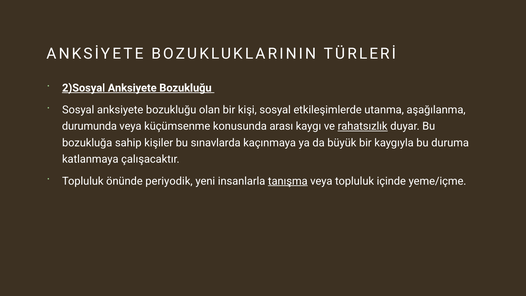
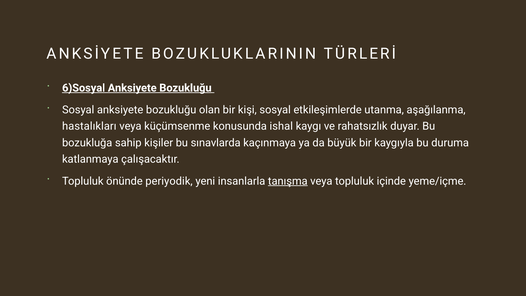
2)Sosyal: 2)Sosyal -> 6)Sosyal
durumunda: durumunda -> hastalıkları
arası: arası -> ishal
rahatsızlık underline: present -> none
